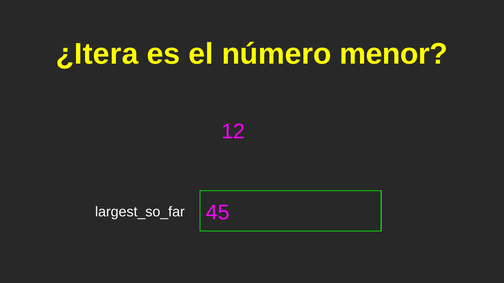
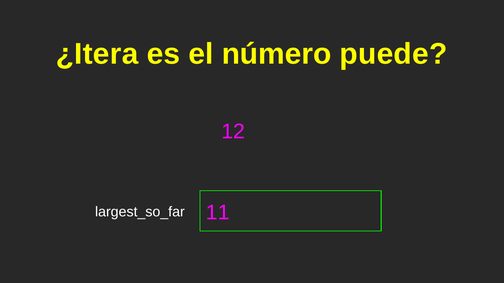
menor: menor -> puede
45: 45 -> 11
